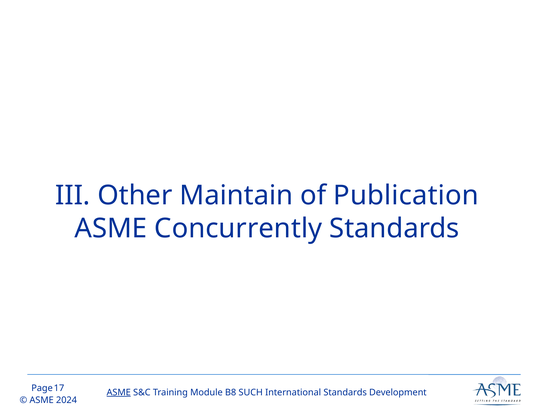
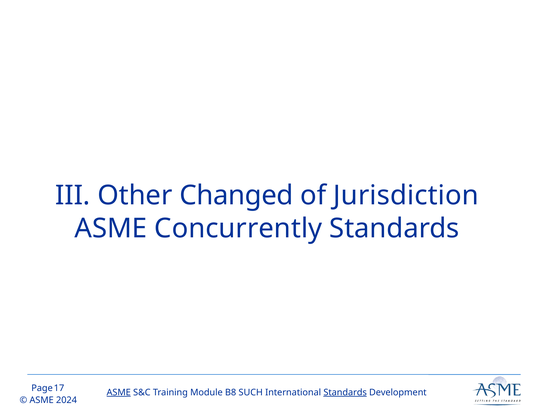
Maintain: Maintain -> Changed
Publication: Publication -> Jurisdiction
Standards at (345, 392) underline: none -> present
